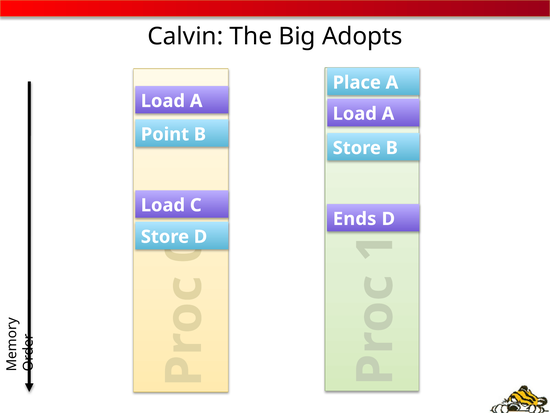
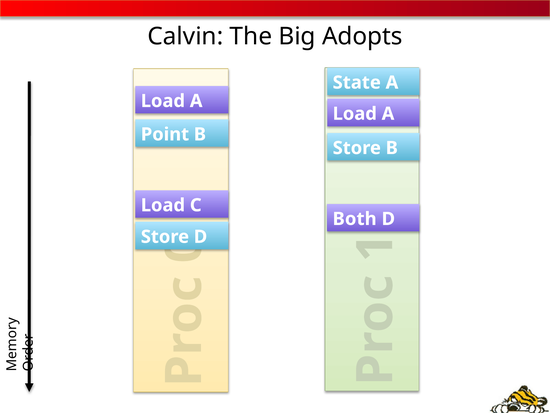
Place: Place -> State
Ends: Ends -> Both
